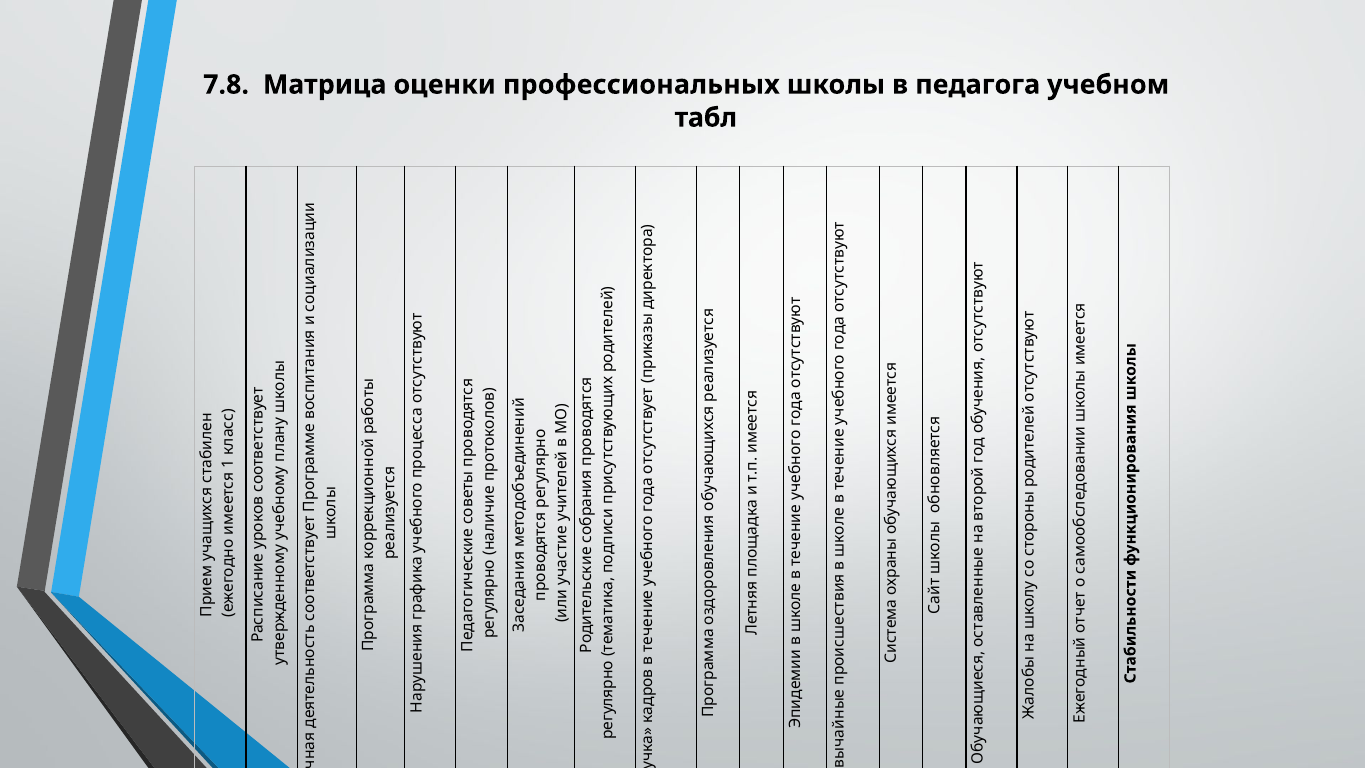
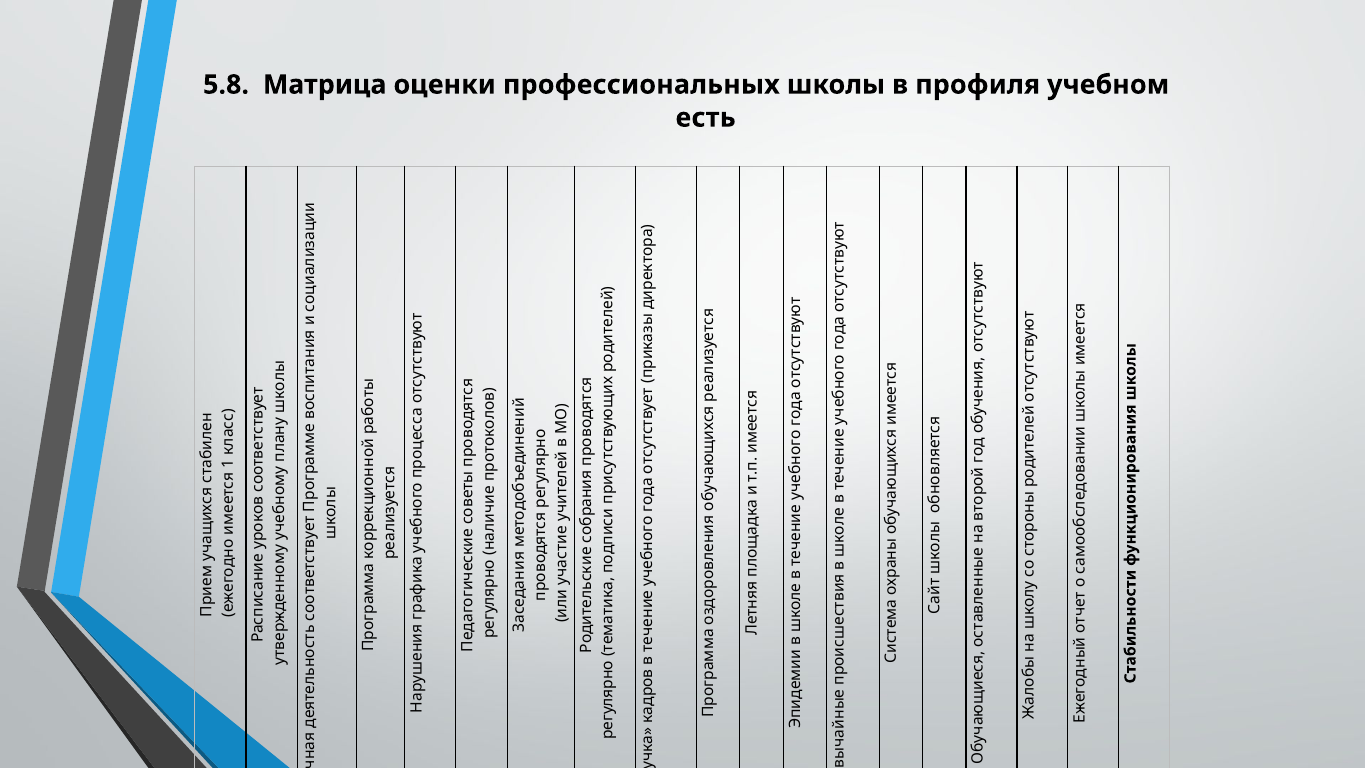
7.8: 7.8 -> 5.8
педагога: педагога -> профиля
табл: табл -> есть
